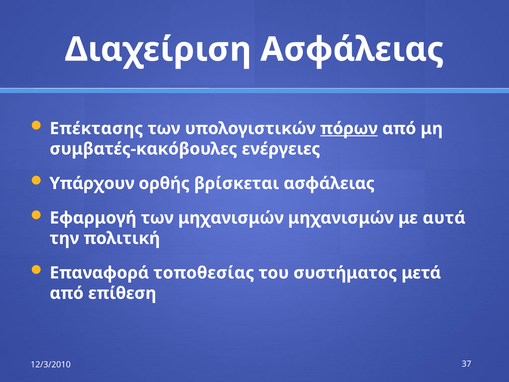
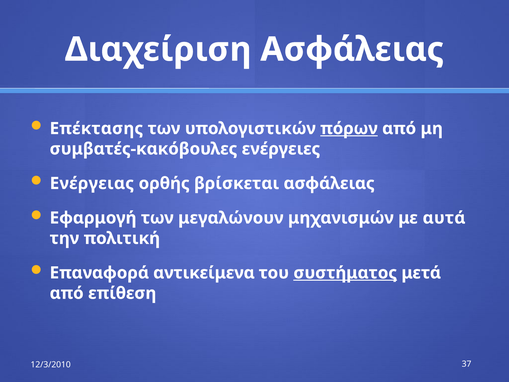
Υπάρχουν: Υπάρχουν -> Ενέργειας
των μηχανισμών: μηχανισμών -> μεγαλώνουν
τοποθεσίας: τοποθεσίας -> αντικείμενα
συστήματος underline: none -> present
